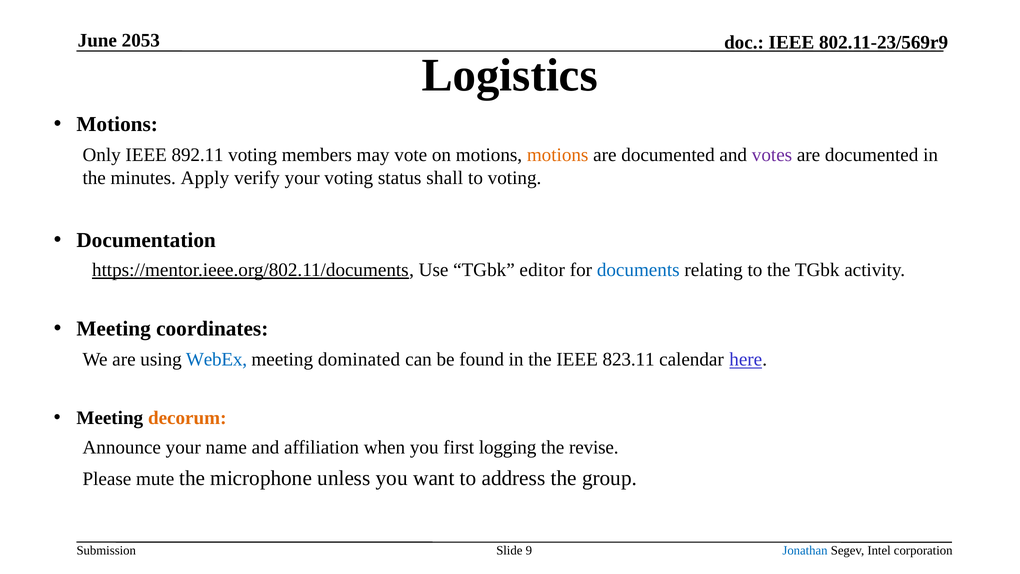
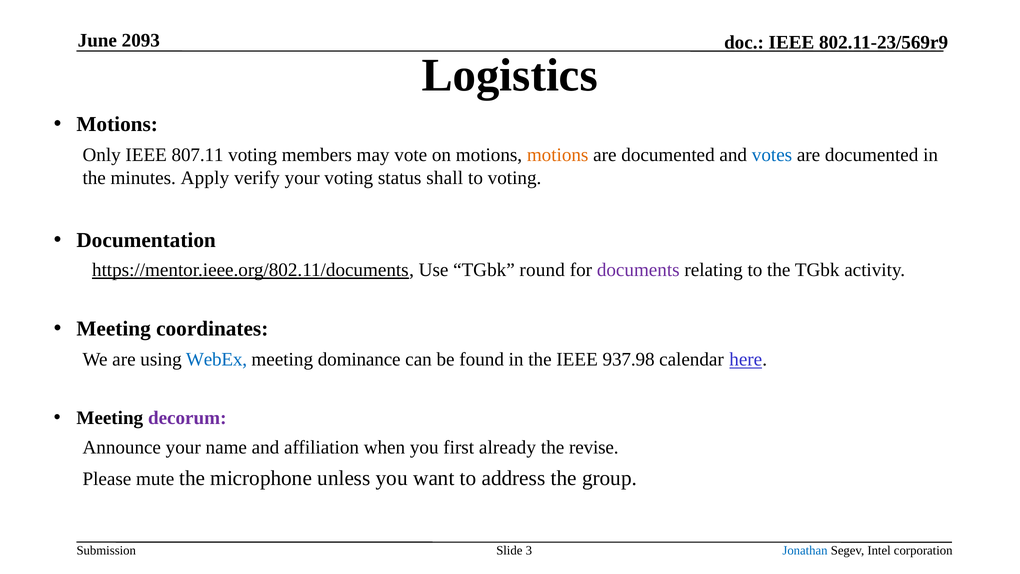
2053: 2053 -> 2093
892.11: 892.11 -> 807.11
votes colour: purple -> blue
editor: editor -> round
documents colour: blue -> purple
dominated: dominated -> dominance
823.11: 823.11 -> 937.98
decorum colour: orange -> purple
logging: logging -> already
9: 9 -> 3
